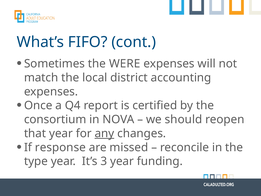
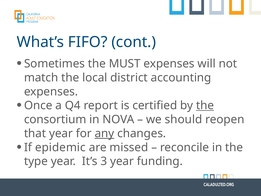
WERE: WERE -> MUST
the at (205, 105) underline: none -> present
response: response -> epidemic
